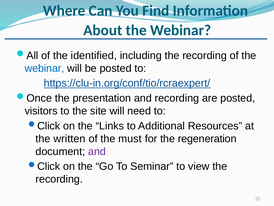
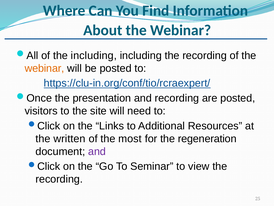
the identified: identified -> including
webinar at (44, 68) colour: blue -> orange
must: must -> most
